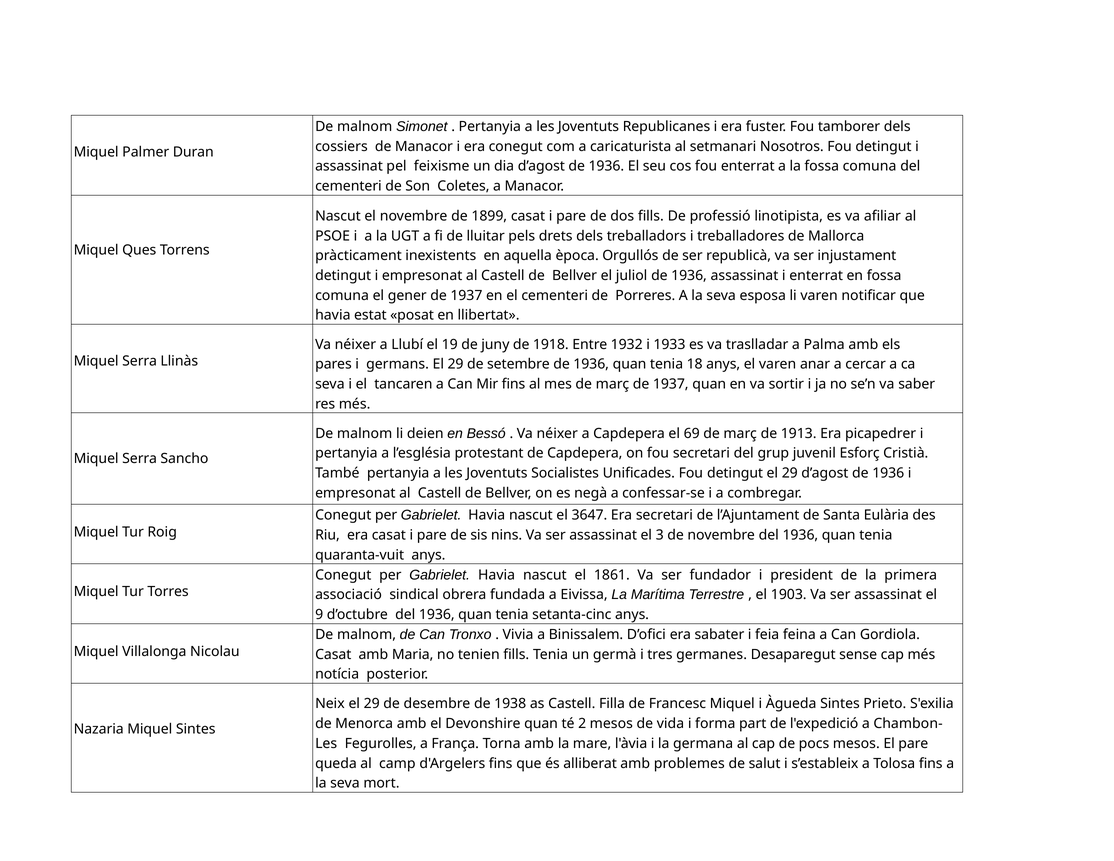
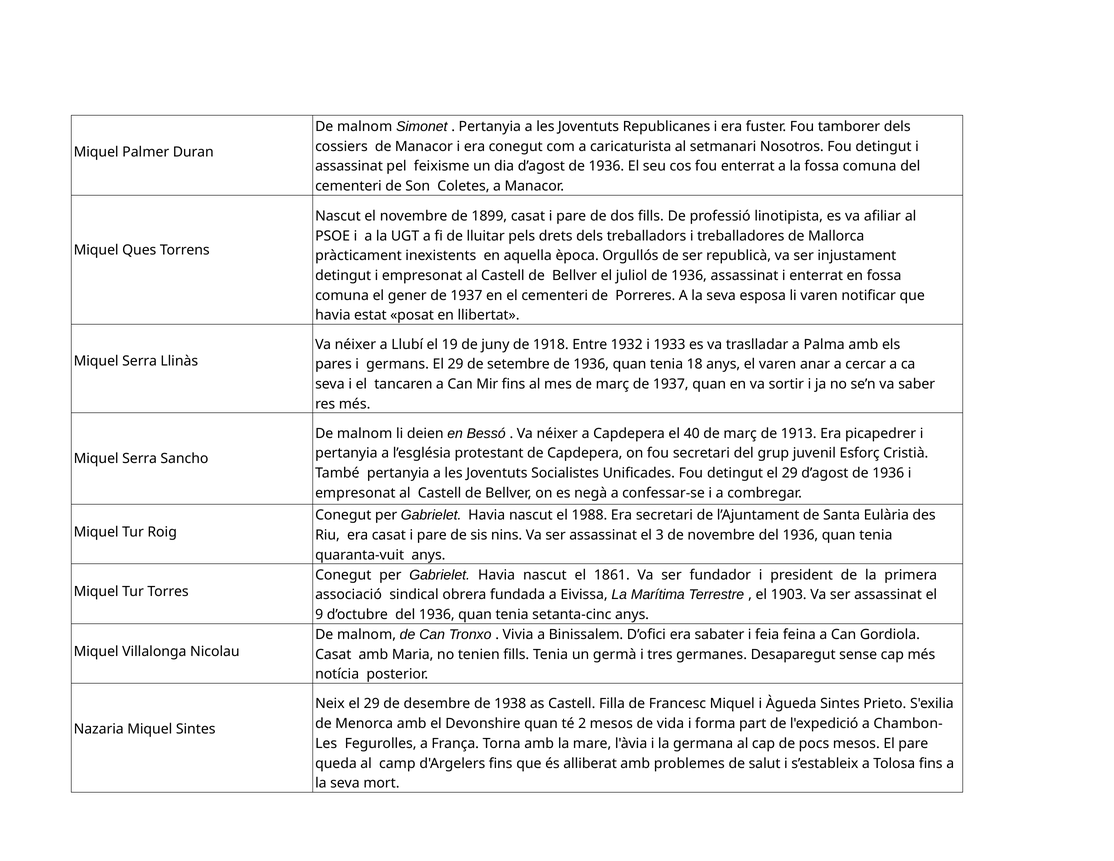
69: 69 -> 40
3647: 3647 -> 1988
